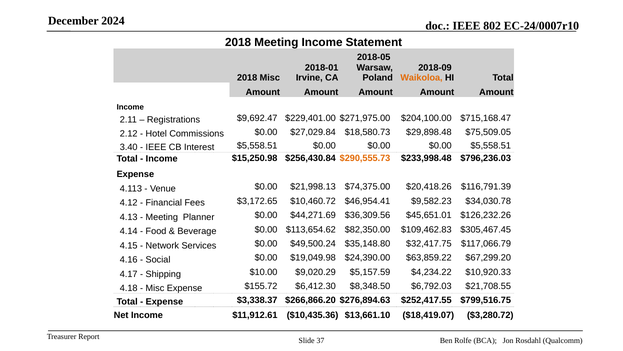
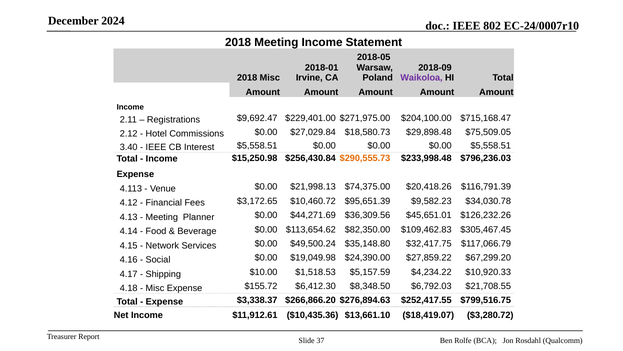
Waikoloa colour: orange -> purple
$46,954.41: $46,954.41 -> $95,651.39
$63,859.22: $63,859.22 -> $27,859.22
$9,020.29: $9,020.29 -> $1,518.53
